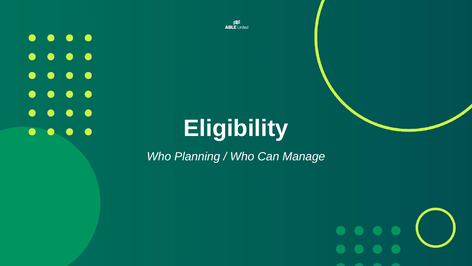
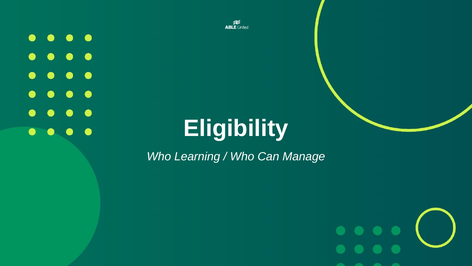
Planning: Planning -> Learning
